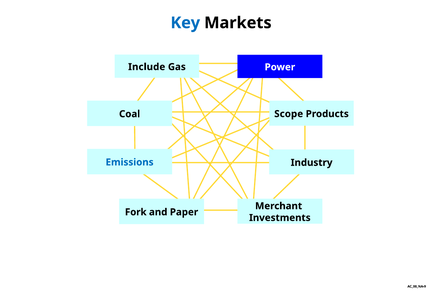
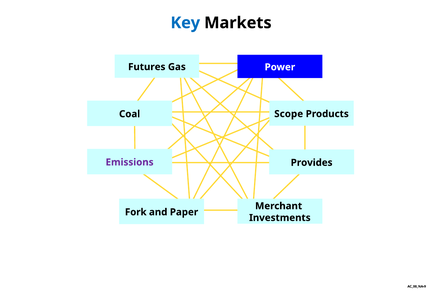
Include: Include -> Futures
Emissions colour: blue -> purple
Industry: Industry -> Provides
